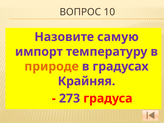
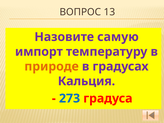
10: 10 -> 13
Крайняя: Крайняя -> Кальция
273 colour: purple -> blue
